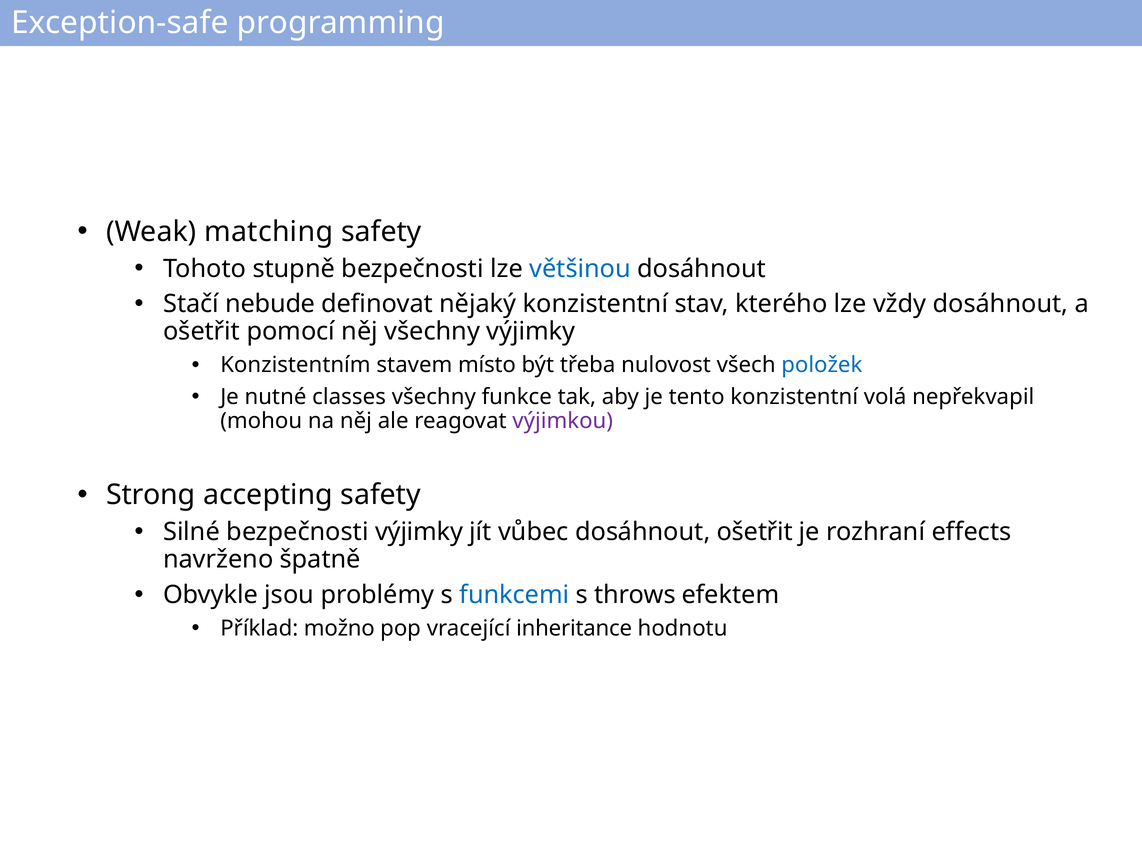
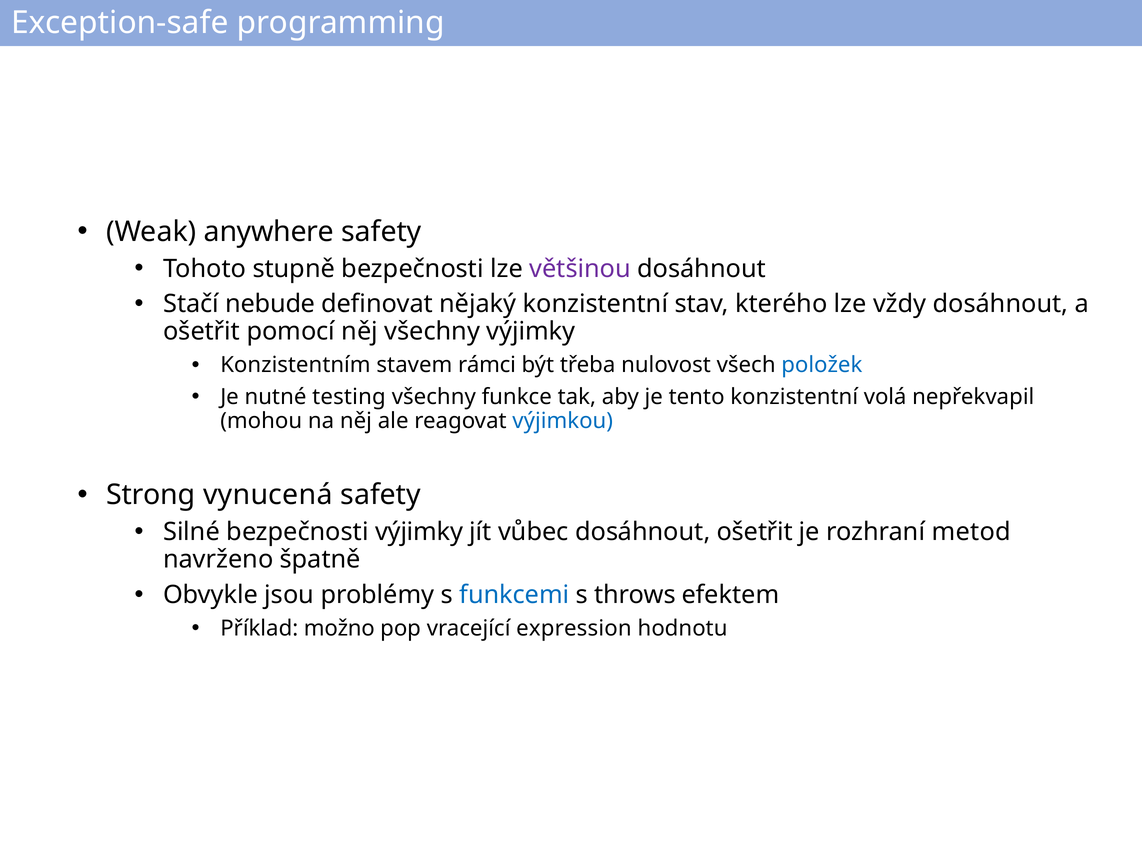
matching: matching -> anywhere
většinou colour: blue -> purple
místo: místo -> rámci
classes: classes -> testing
výjimkou colour: purple -> blue
accepting: accepting -> vynucená
effects: effects -> metod
inheritance: inheritance -> expression
